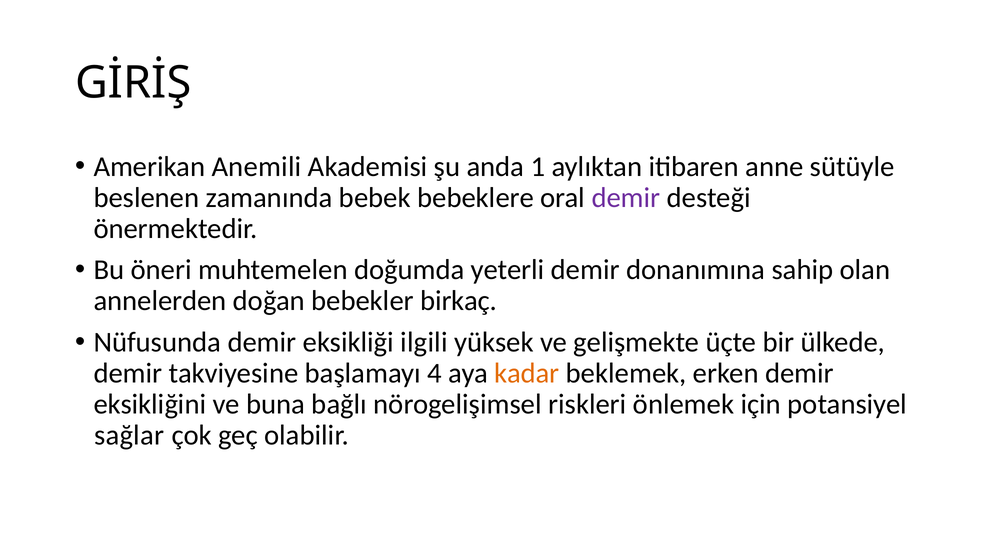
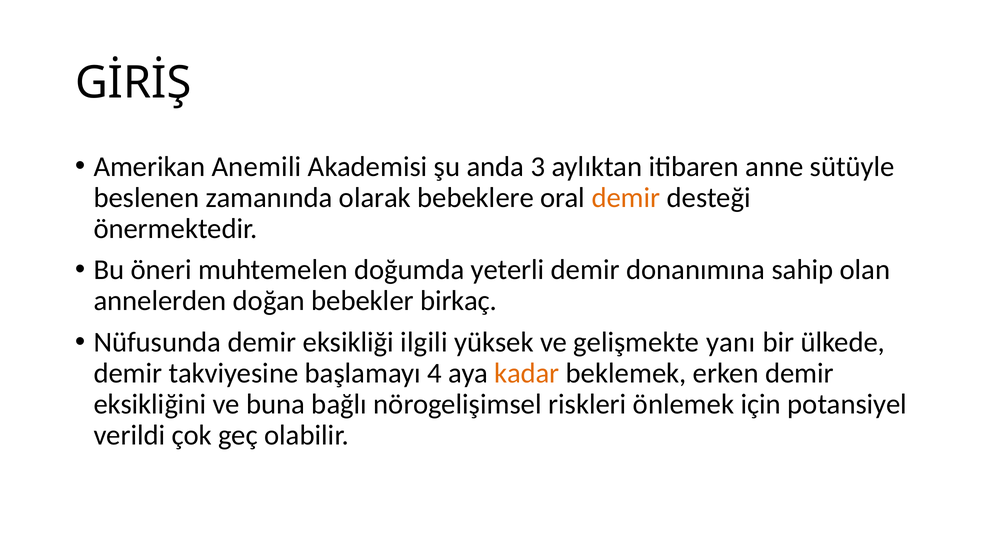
1: 1 -> 3
bebek: bebek -> olarak
demir at (626, 198) colour: purple -> orange
üçte: üçte -> yanı
sağlar: sağlar -> verildi
